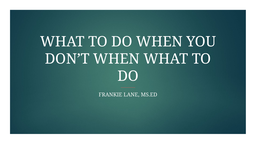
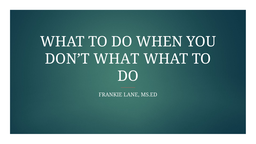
DON’T WHEN: WHEN -> WHAT
